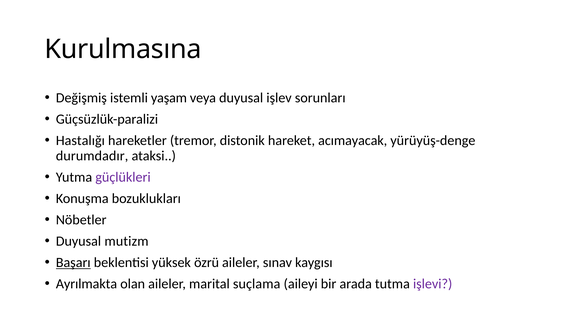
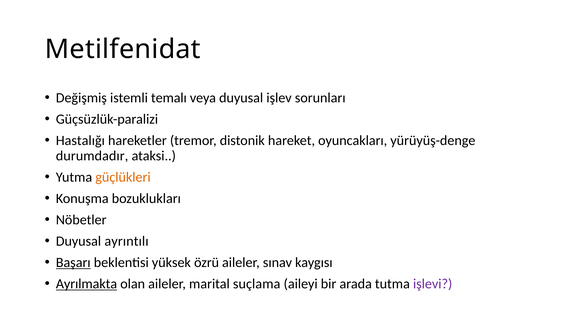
Kurulmasına: Kurulmasına -> Metilfenidat
yaşam: yaşam -> temalı
acımayacak: acımayacak -> oyuncakları
güçlükleri colour: purple -> orange
mutizm: mutizm -> ayrıntılı
Ayrılmakta underline: none -> present
